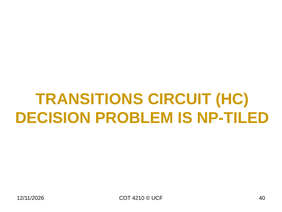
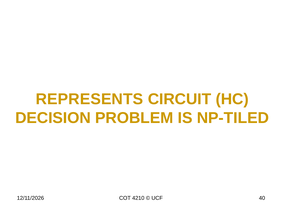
TRANSITIONS: TRANSITIONS -> REPRESENTS
